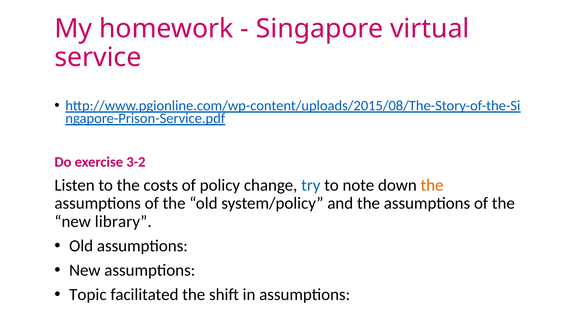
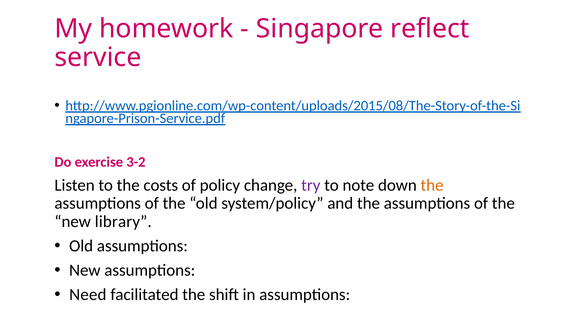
virtual: virtual -> reflect
try colour: blue -> purple
Topic: Topic -> Need
